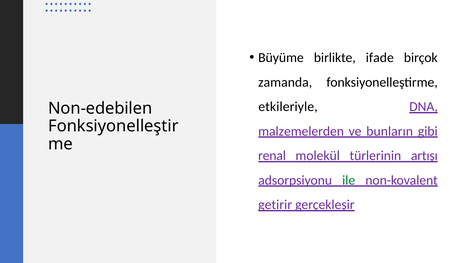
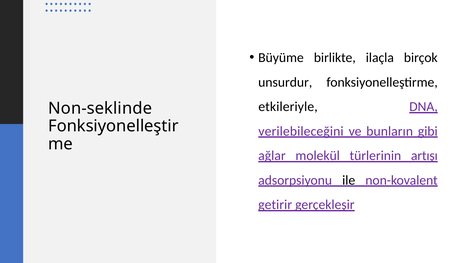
ifade: ifade -> ilaçla
zamanda: zamanda -> unsurdur
Non-edebilen: Non-edebilen -> Non-seklinde
malzemelerden: malzemelerden -> verilebileceğini
renal: renal -> ağlar
ile colour: green -> black
